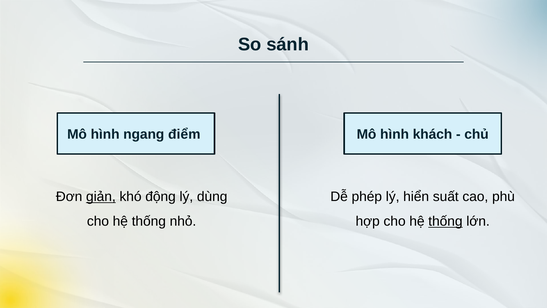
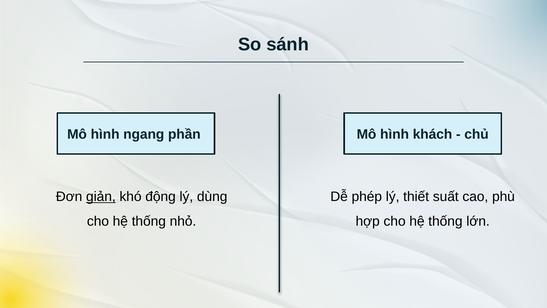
điểm: điểm -> phần
hiển: hiển -> thiết
thống at (445, 221) underline: present -> none
